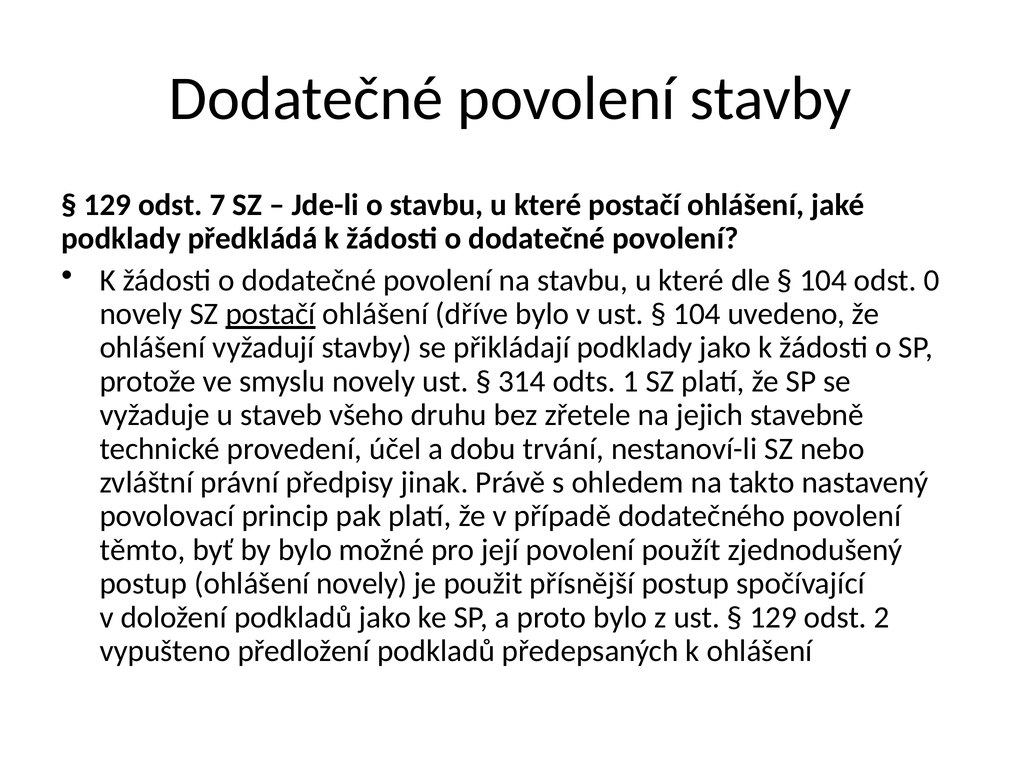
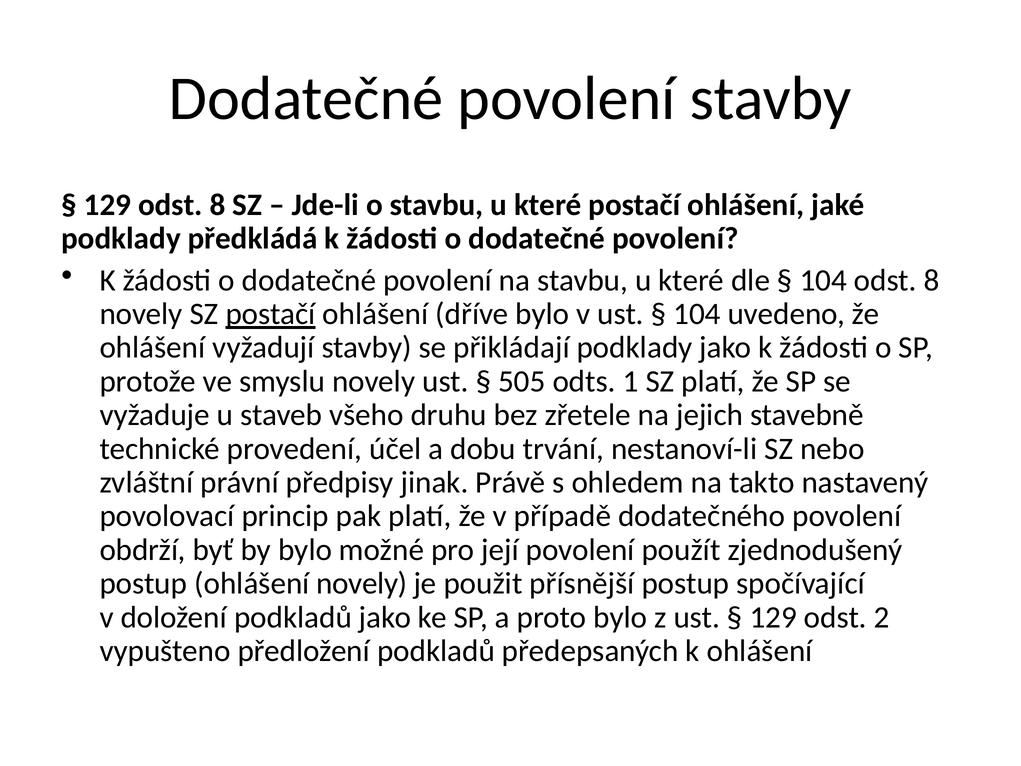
129 odst 7: 7 -> 8
104 odst 0: 0 -> 8
314: 314 -> 505
těmto: těmto -> obdrží
